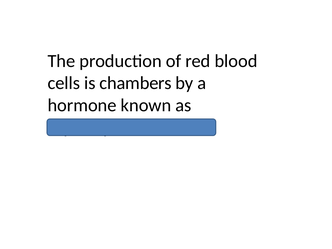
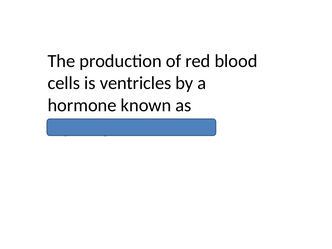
chambers: chambers -> ventricles
